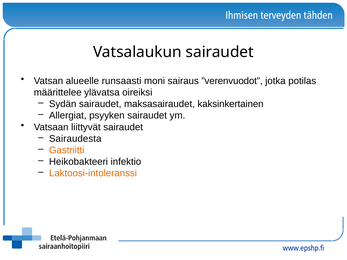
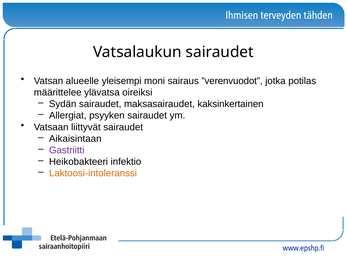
runsaasti: runsaasti -> yleisempi
Sairaudesta: Sairaudesta -> Aikaisintaan
Gastriitti colour: orange -> purple
